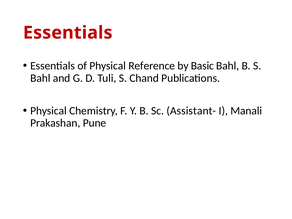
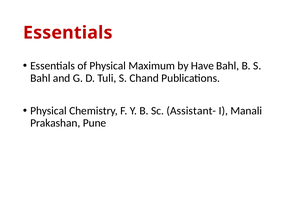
Reference: Reference -> Maximum
Basic: Basic -> Have
